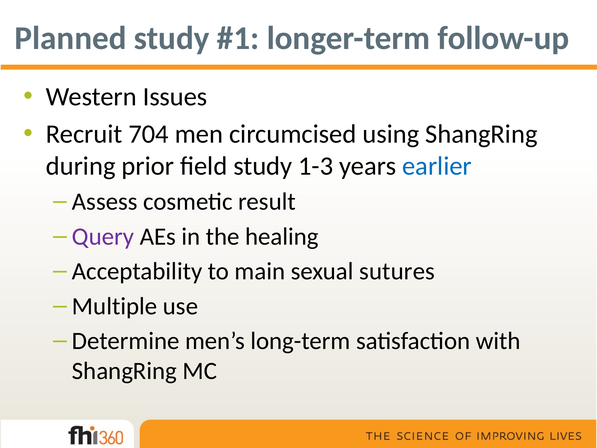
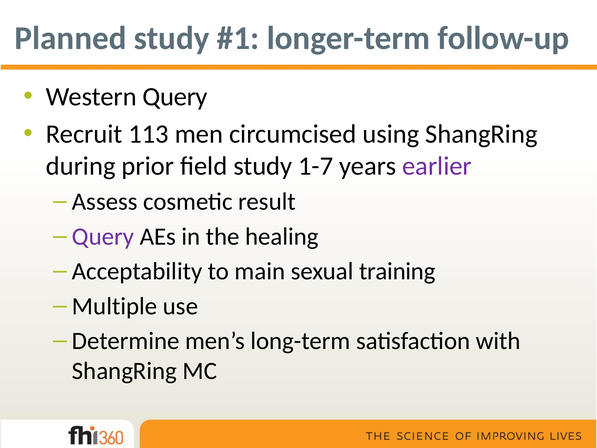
Western Issues: Issues -> Query
704: 704 -> 113
1-3: 1-3 -> 1-7
earlier colour: blue -> purple
sutures: sutures -> training
